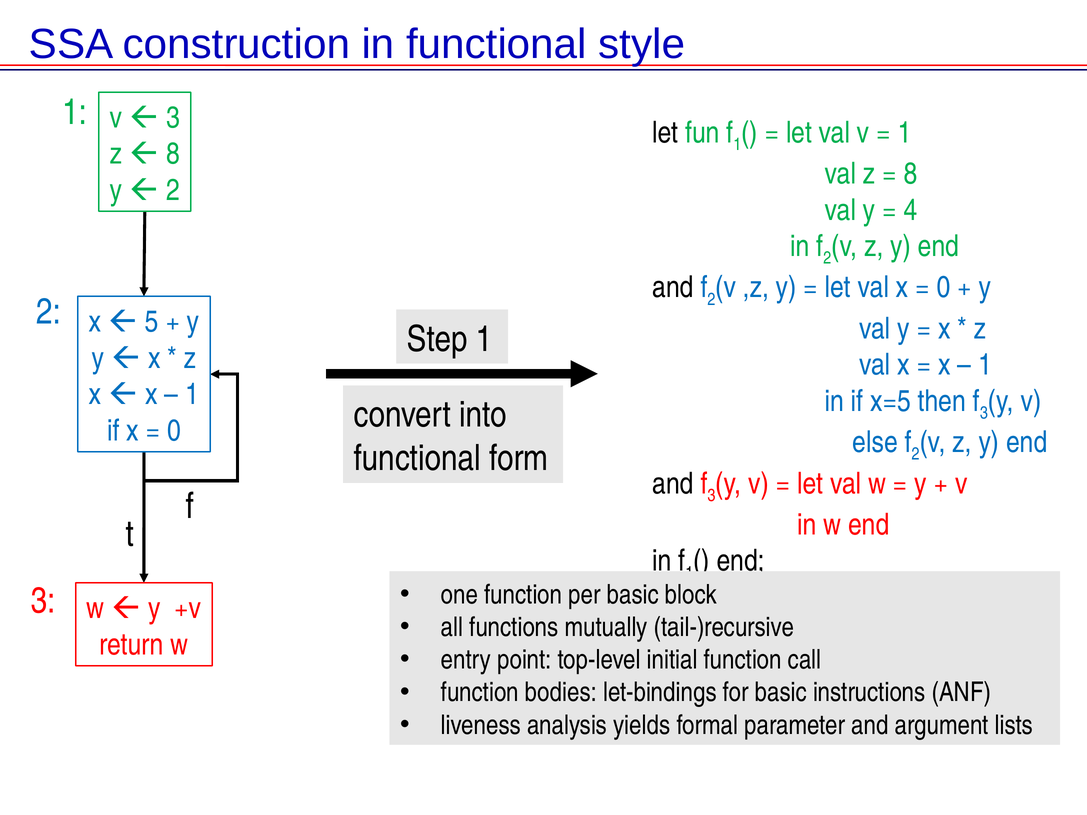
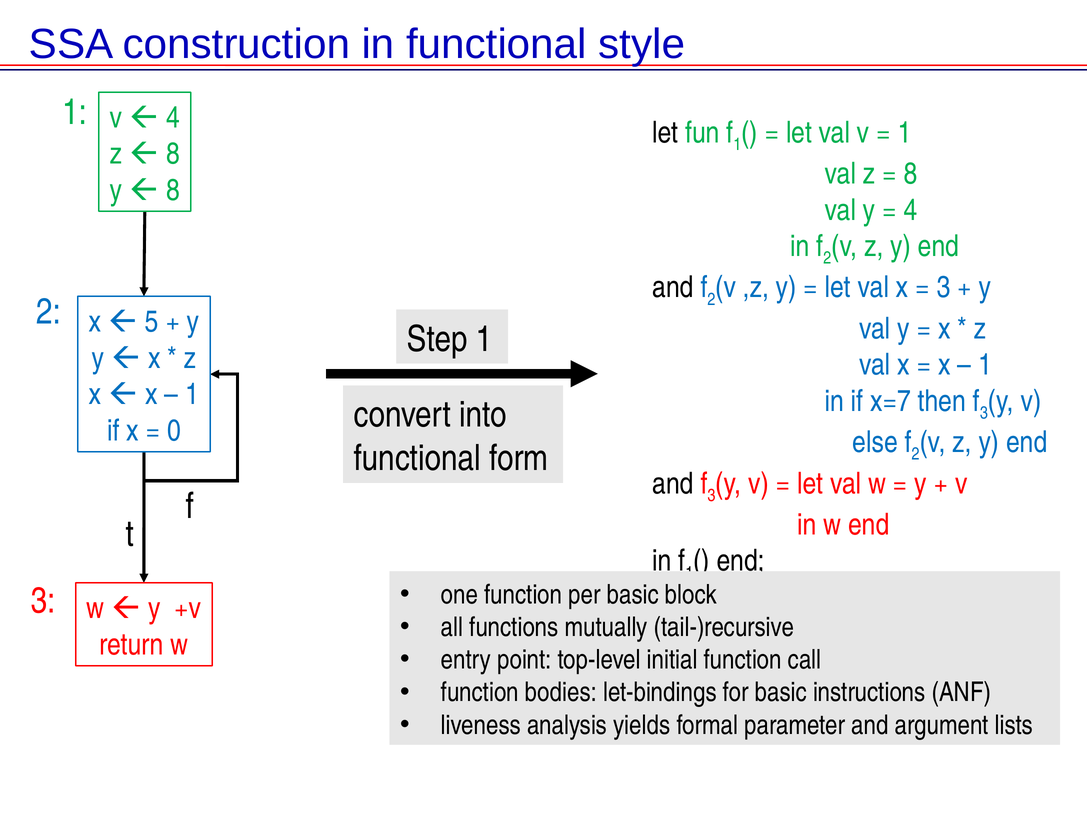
3 at (173, 118): 3 -> 4
2 at (173, 190): 2 -> 8
0 at (943, 288): 0 -> 3
x=5: x=5 -> x=7
